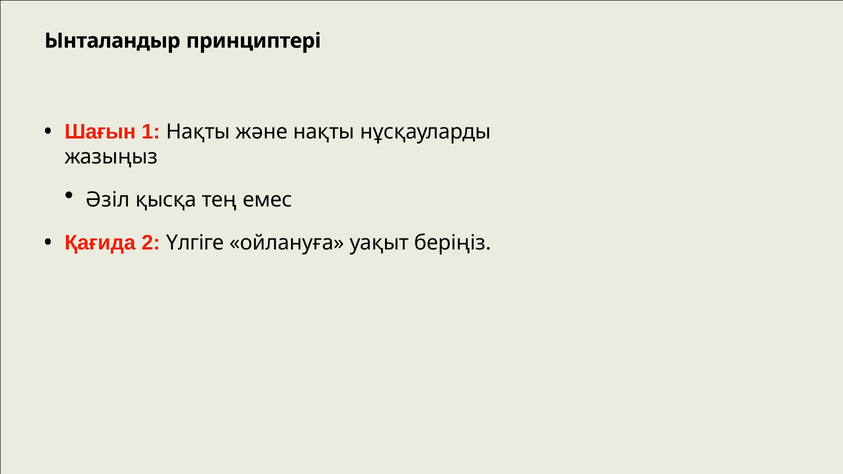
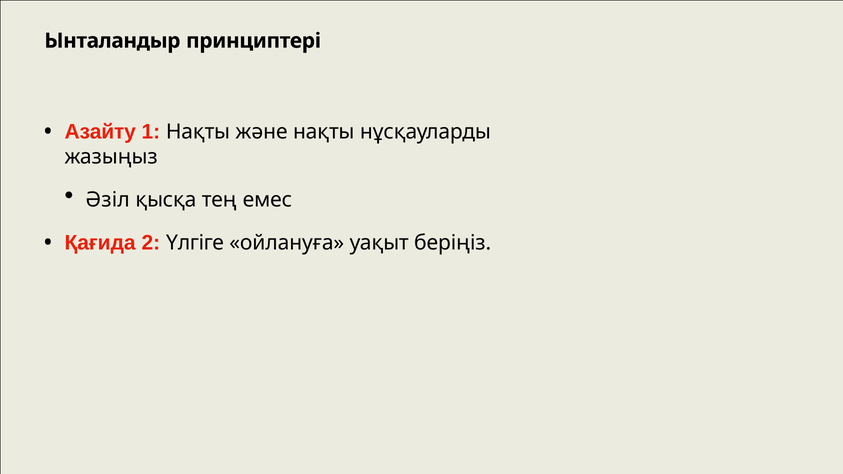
Шағын: Шағын -> Азайту
